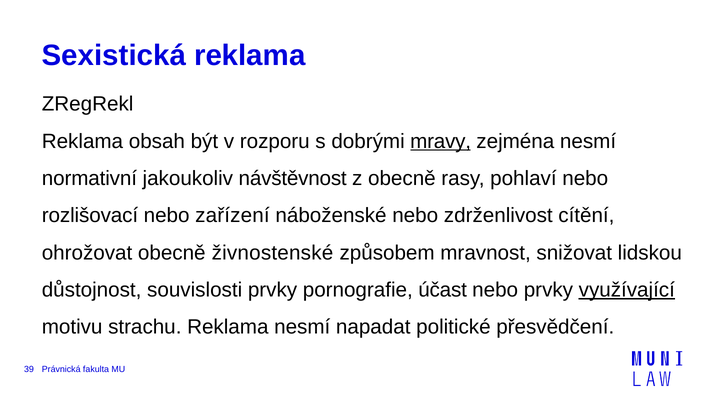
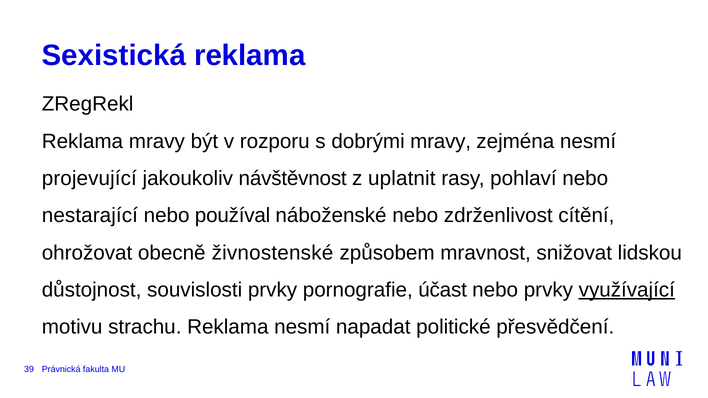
Reklama obsah: obsah -> mravy
mravy at (441, 141) underline: present -> none
normativní: normativní -> projevující
z obecně: obecně -> uplatnit
rozlišovací: rozlišovací -> nestarající
zařízení: zařízení -> používal
